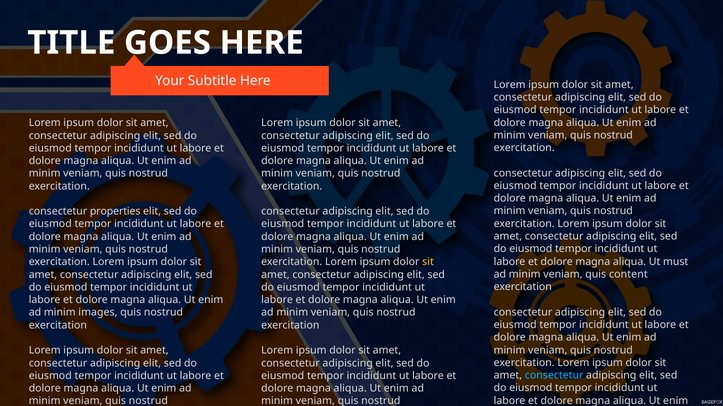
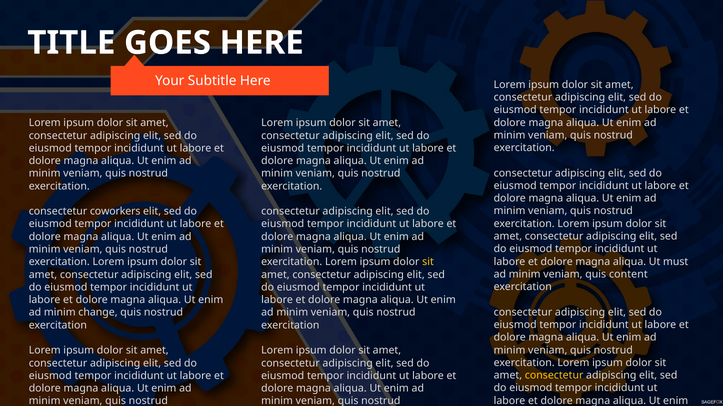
properties: properties -> coworkers
images: images -> change
consectetur at (554, 376) colour: light blue -> yellow
